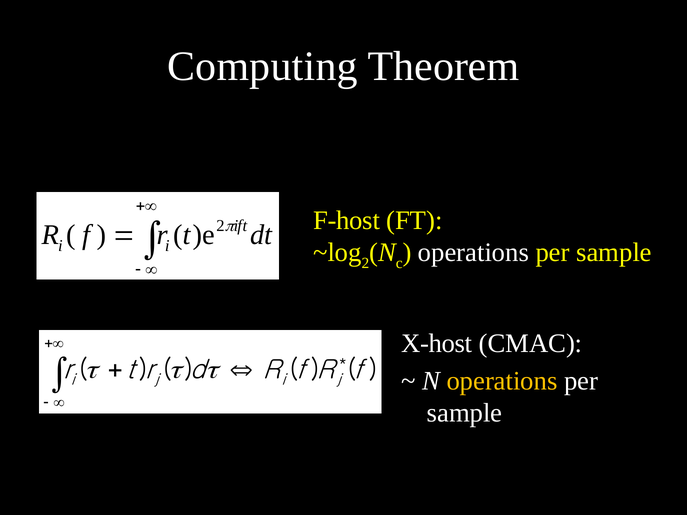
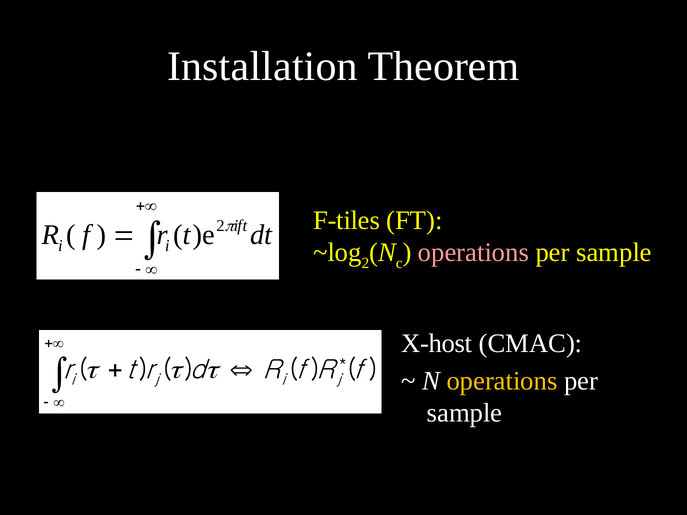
Computing: Computing -> Installation
F-host: F-host -> F-tiles
operations at (473, 253) colour: white -> pink
